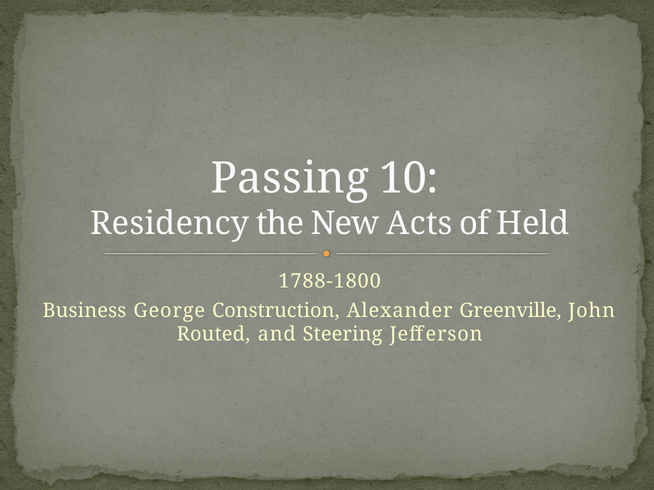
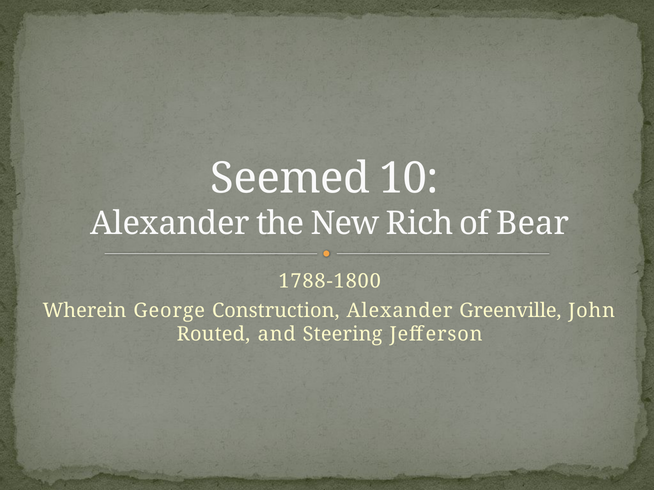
Passing: Passing -> Seemed
Residency at (170, 224): Residency -> Alexander
Acts: Acts -> Rich
Held: Held -> Bear
Business: Business -> Wherein
